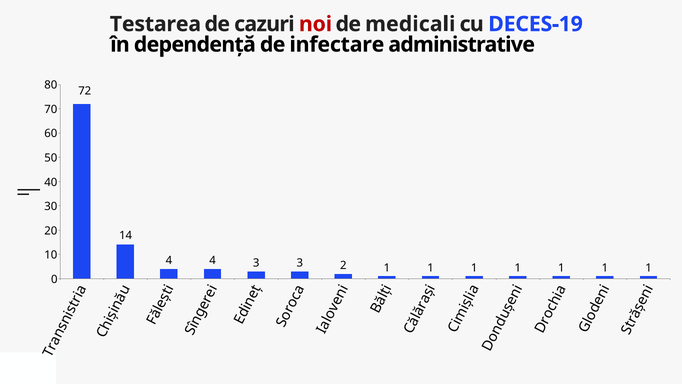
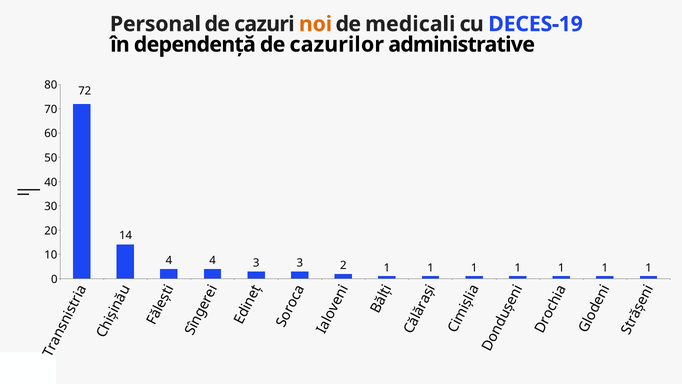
Testarea: Testarea -> Personal
noi colour: red -> orange
infectare: infectare -> cazurilor
